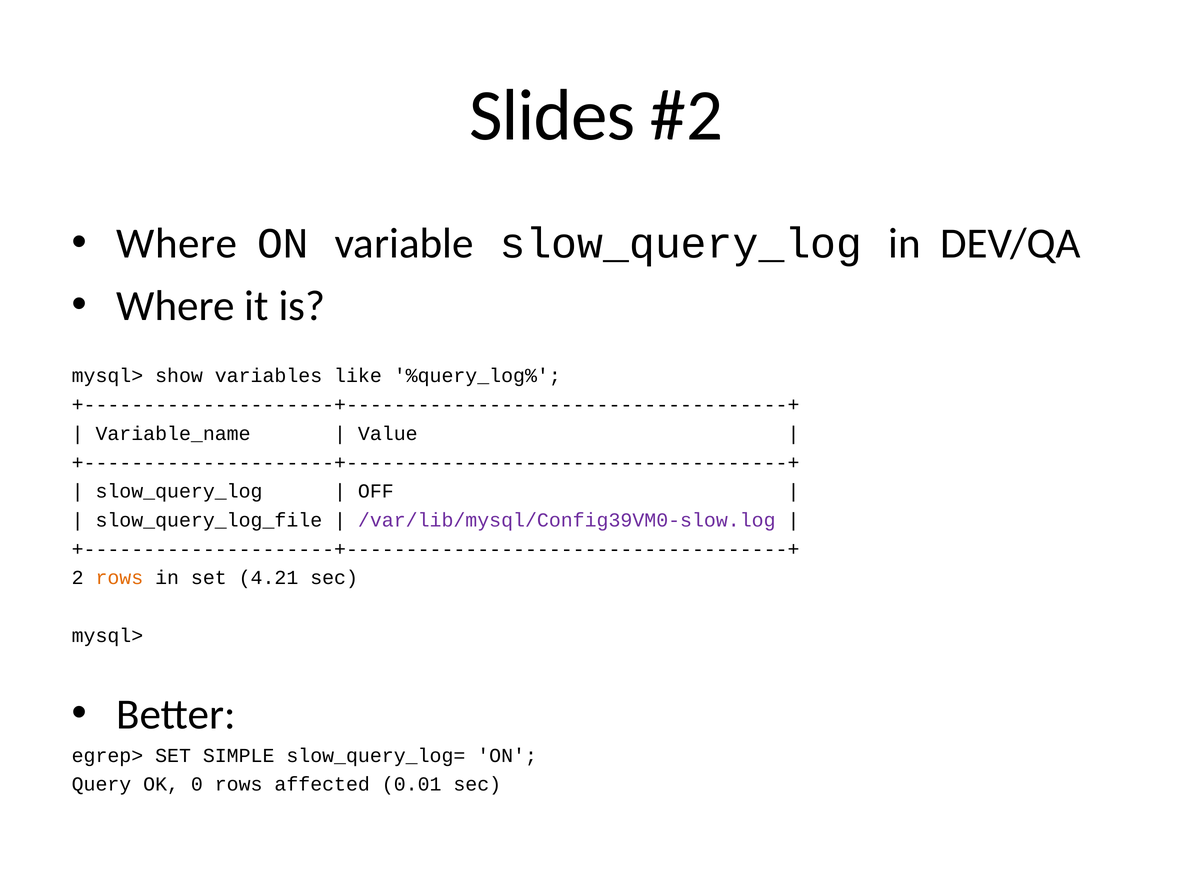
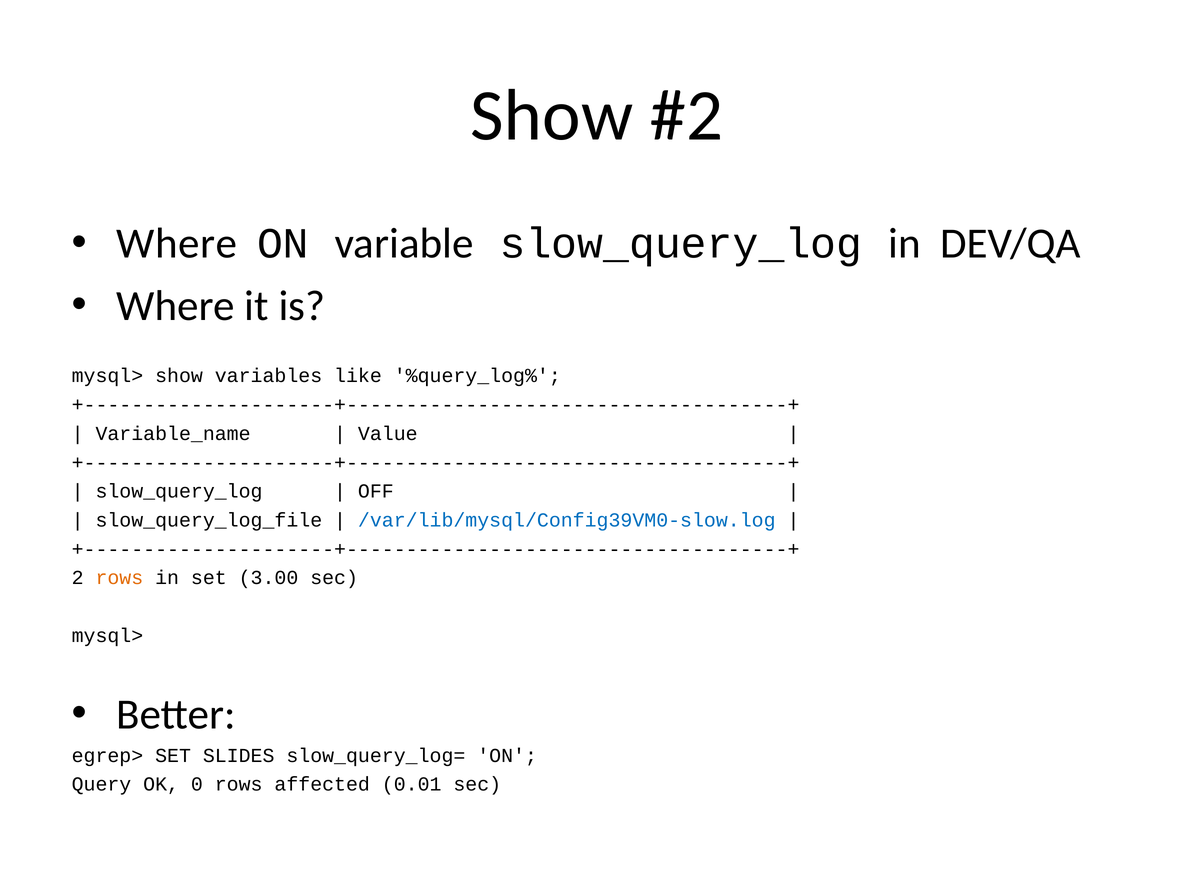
Slides at (552, 116): Slides -> Show
/var/lib/mysql/Config39VM0-slow.log colour: purple -> blue
4.21: 4.21 -> 3.00
SIMPLE: SIMPLE -> SLIDES
